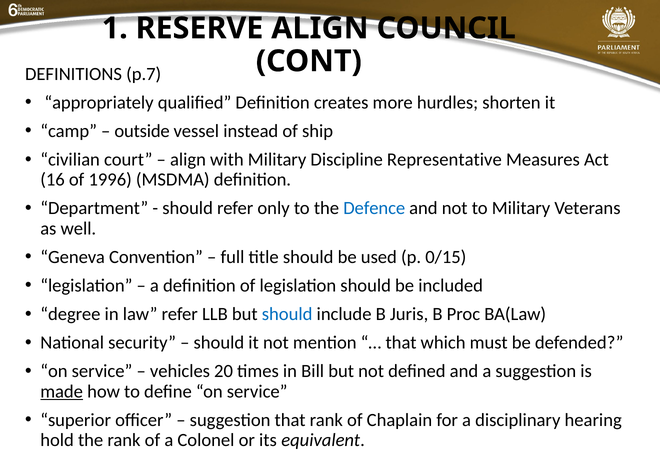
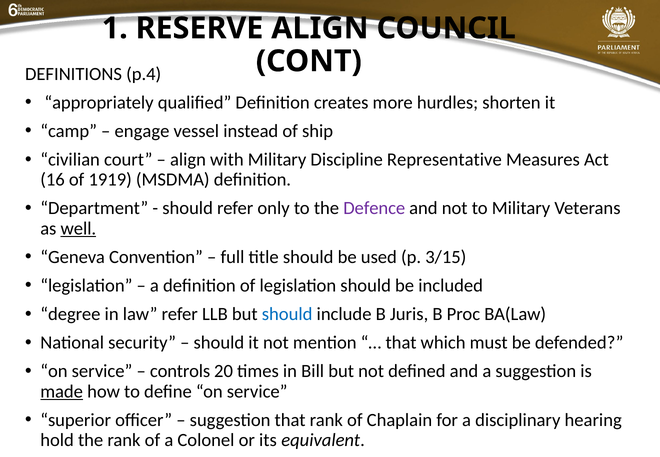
p.7: p.7 -> p.4
outside: outside -> engage
1996: 1996 -> 1919
Defence colour: blue -> purple
well underline: none -> present
0/15: 0/15 -> 3/15
vehicles: vehicles -> controls
